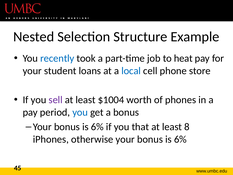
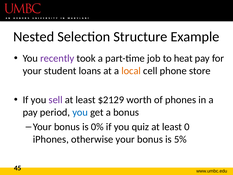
recently colour: blue -> purple
local colour: blue -> orange
$1004: $1004 -> $2129
6% at (97, 127): 6% -> 0%
that: that -> quiz
8: 8 -> 0
6% at (180, 139): 6% -> 5%
